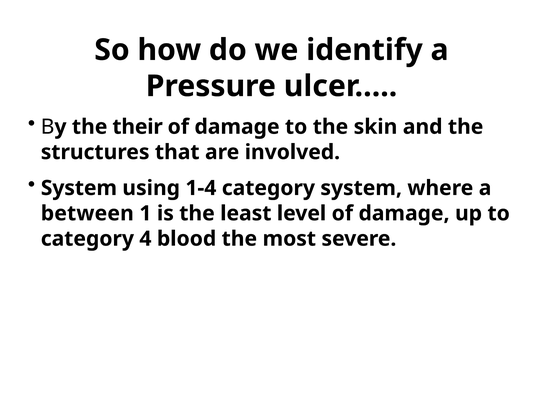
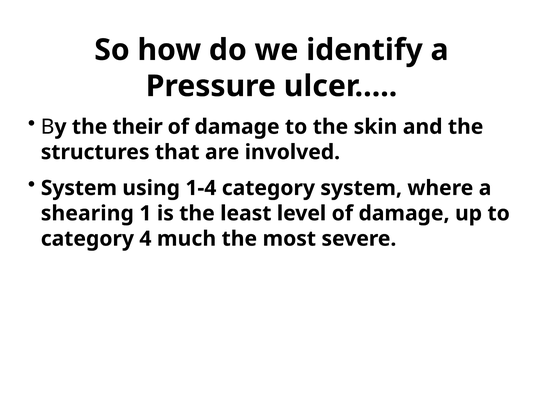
between: between -> shearing
blood: blood -> much
